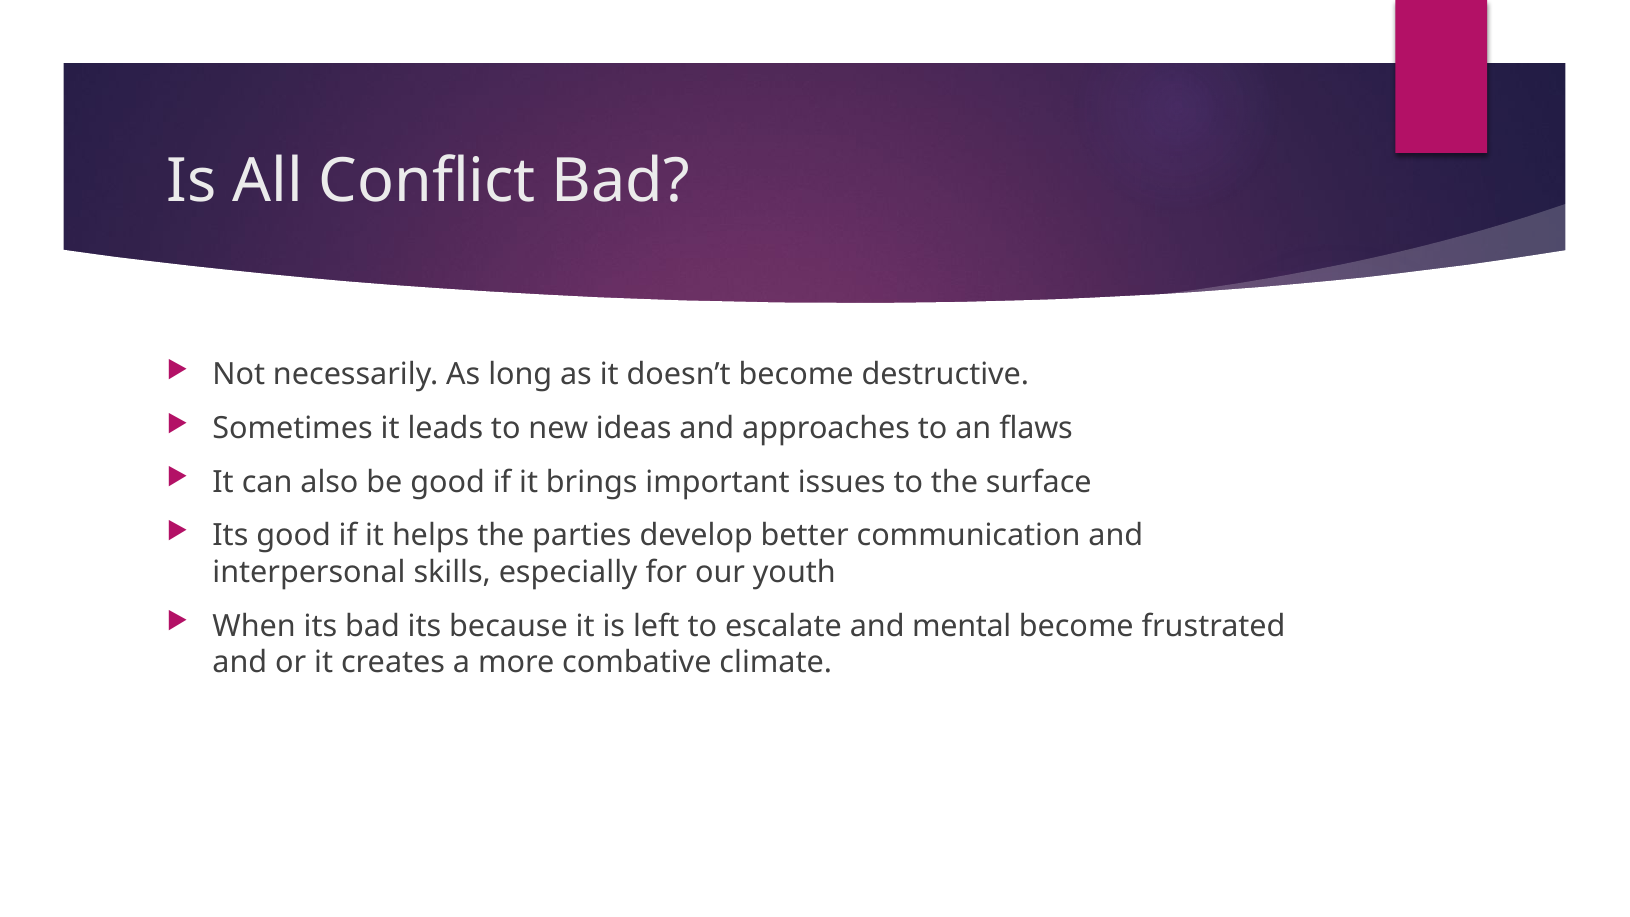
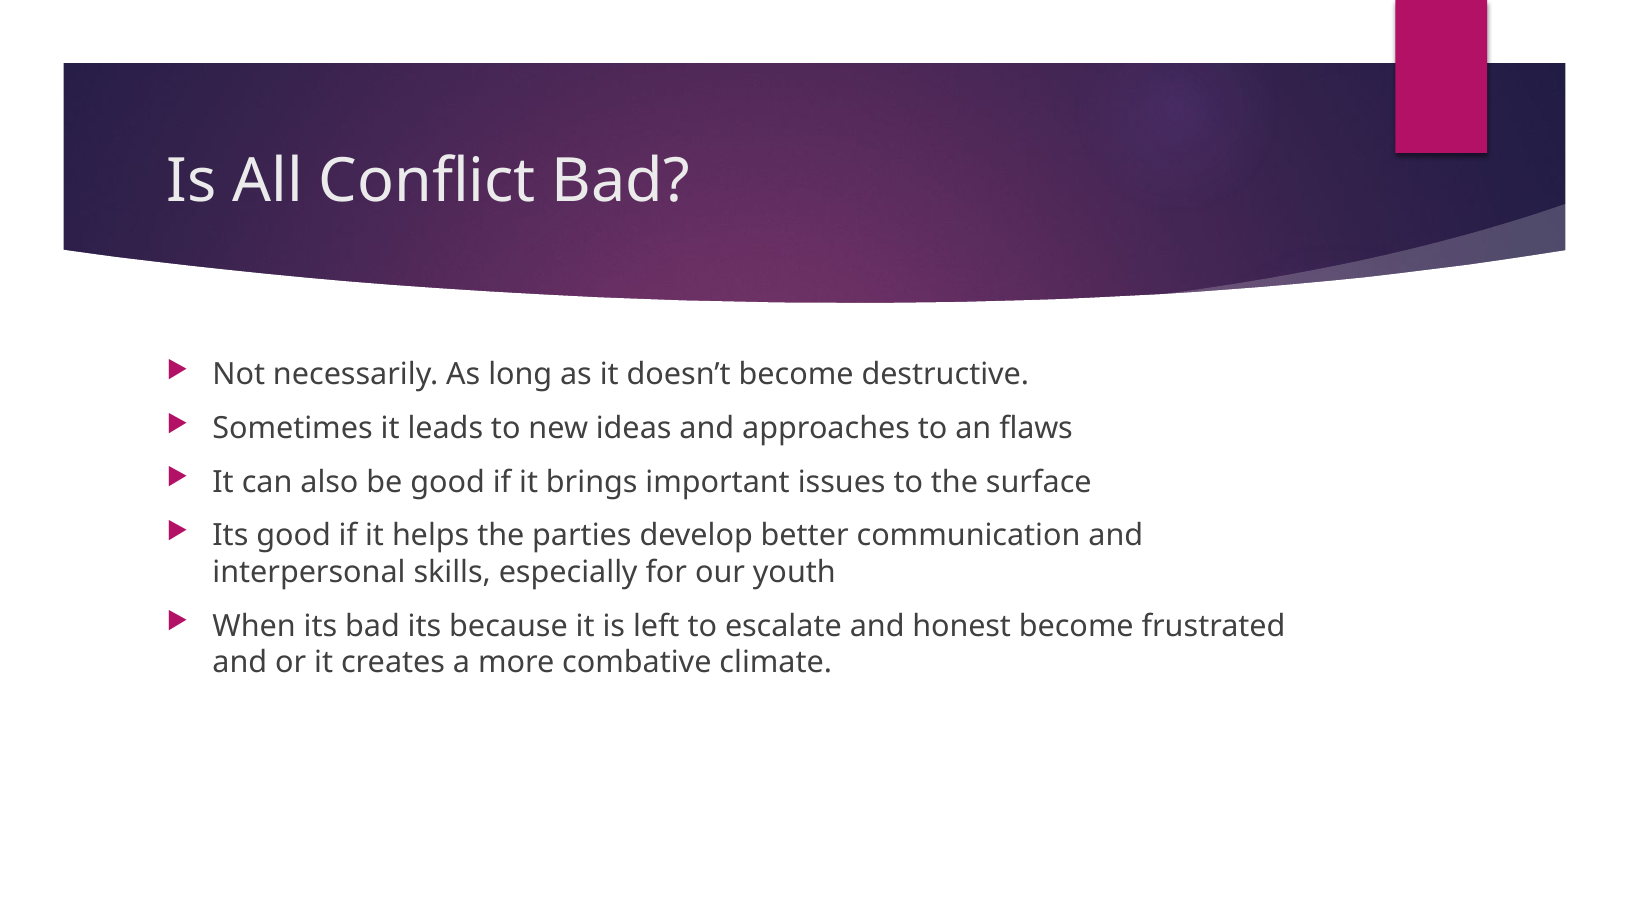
mental: mental -> honest
